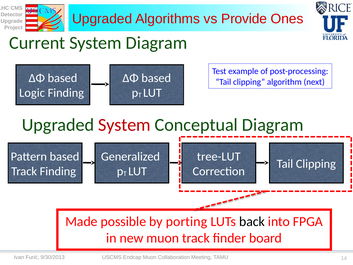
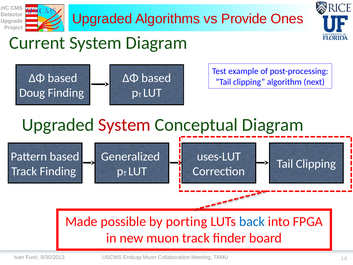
Logic: Logic -> Doug
tree-LUT: tree-LUT -> uses-LUT
back colour: black -> blue
